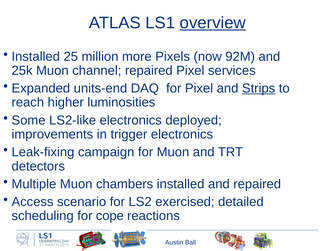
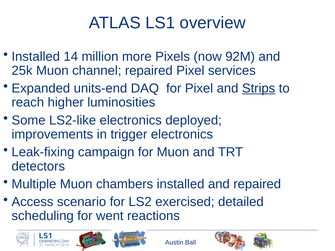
overview underline: present -> none
25: 25 -> 14
cope: cope -> went
